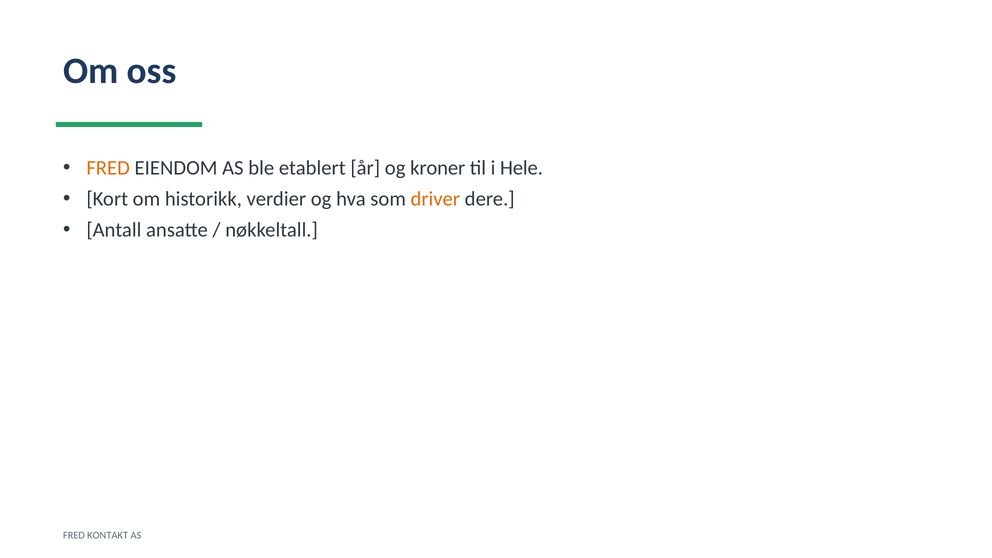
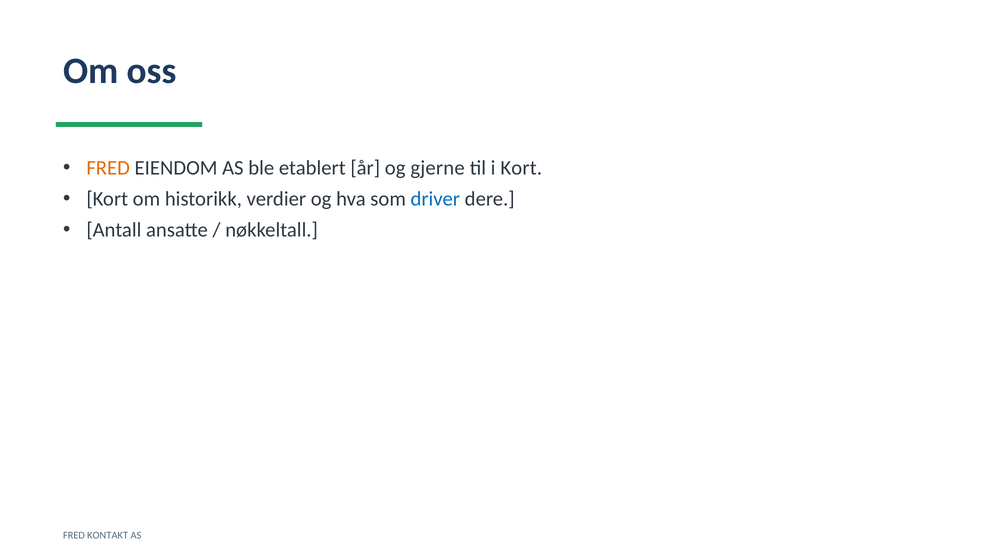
kroner: kroner -> gjerne
i Hele: Hele -> Kort
driver colour: orange -> blue
